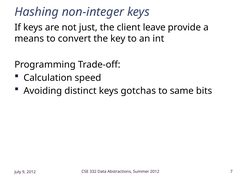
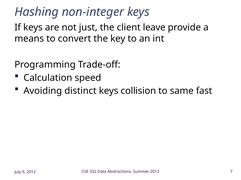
gotchas: gotchas -> collision
bits: bits -> fast
